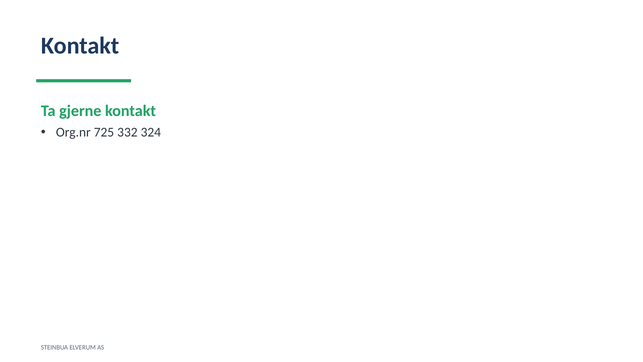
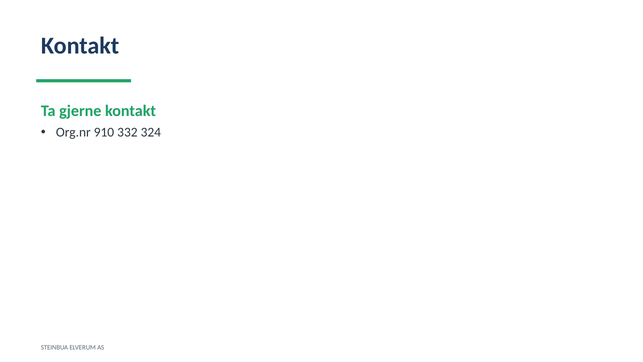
725: 725 -> 910
